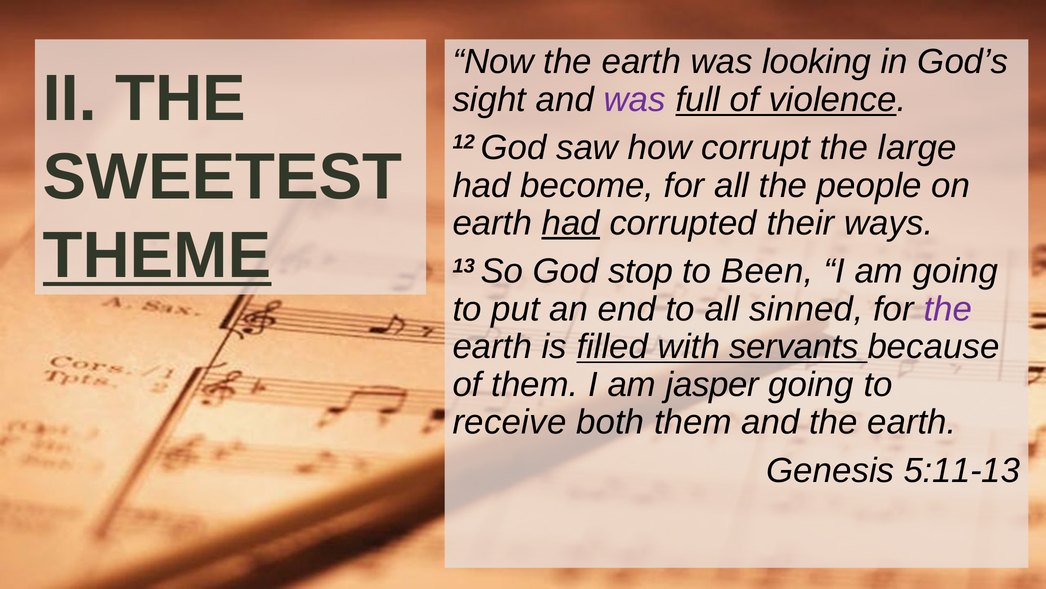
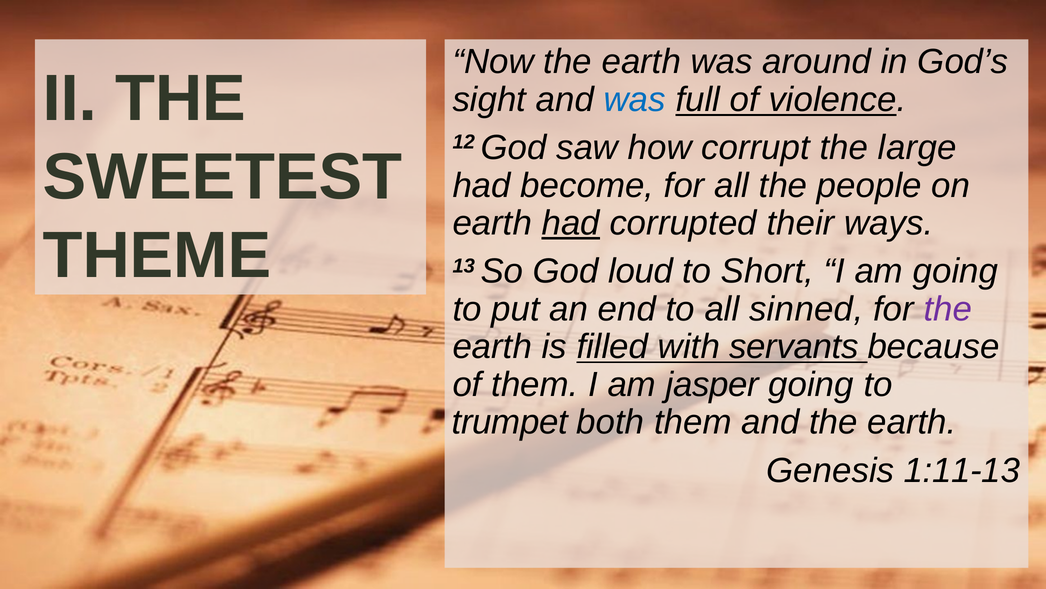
looking: looking -> around
was at (635, 99) colour: purple -> blue
THEME underline: present -> none
stop: stop -> loud
Been: Been -> Short
receive: receive -> trumpet
5:11-13: 5:11-13 -> 1:11-13
